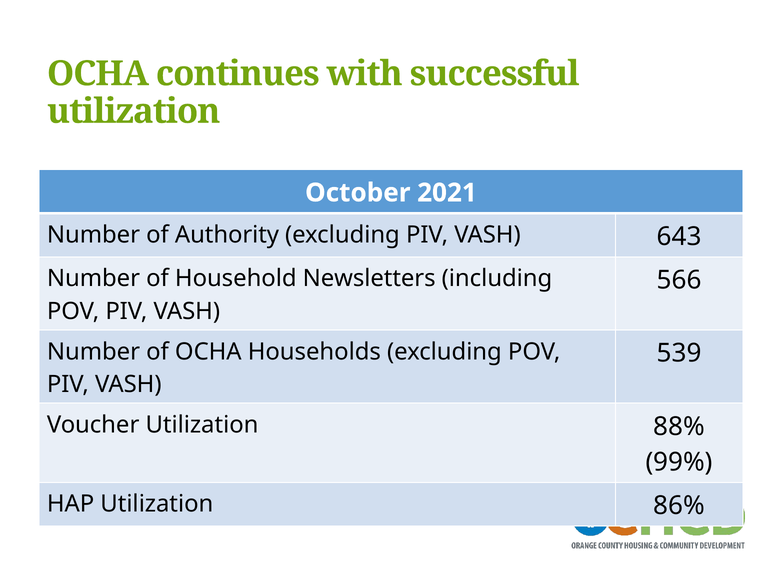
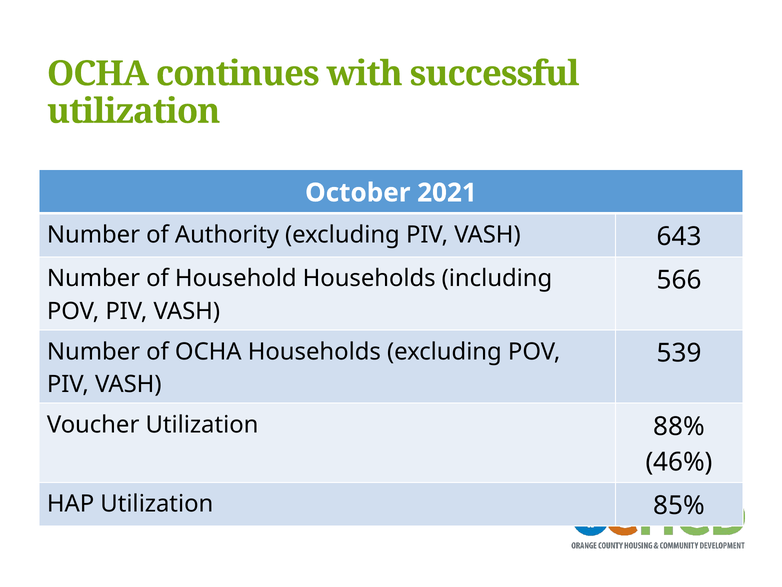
Household Newsletters: Newsletters -> Households
99%: 99% -> 46%
86%: 86% -> 85%
